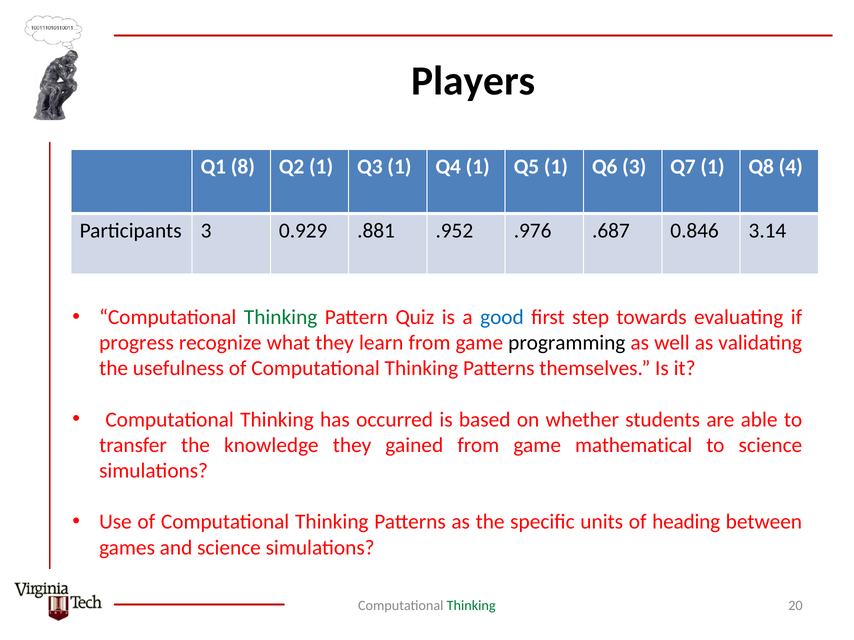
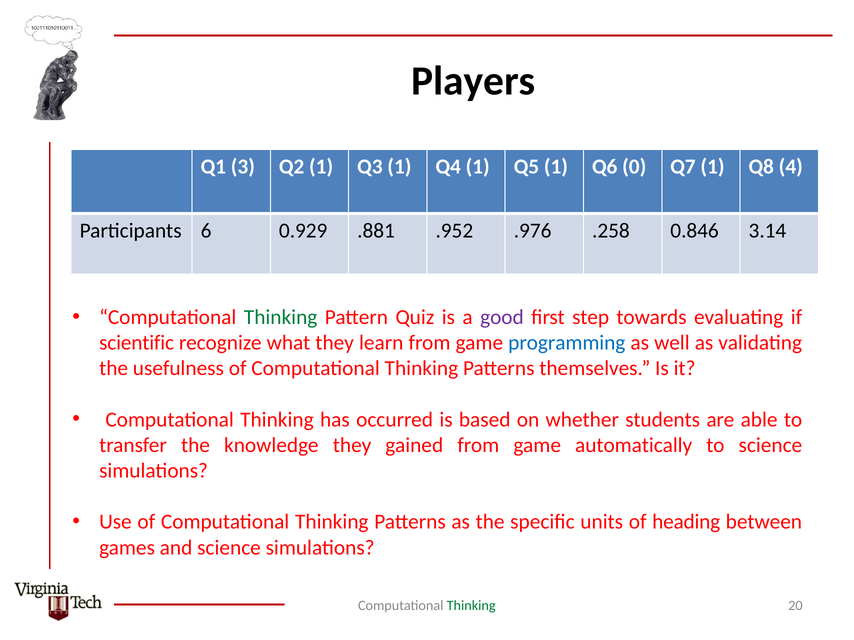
8: 8 -> 3
Q6 3: 3 -> 0
Participants 3: 3 -> 6
.687: .687 -> .258
good colour: blue -> purple
progress: progress -> scientific
programming colour: black -> blue
mathematical: mathematical -> automatically
